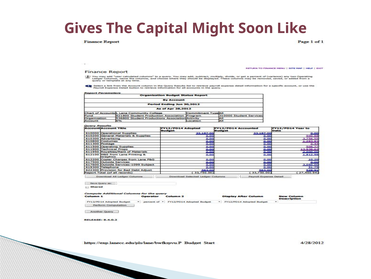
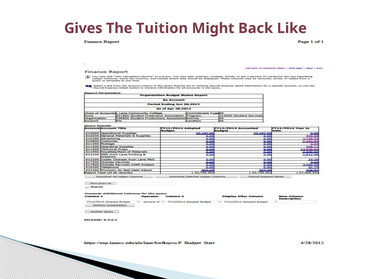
Capital: Capital -> Tuition
Soon: Soon -> Back
